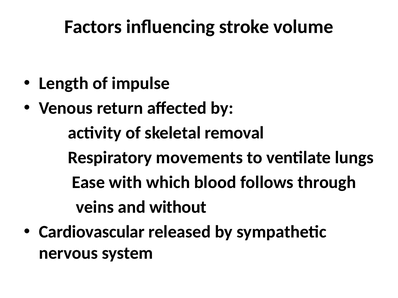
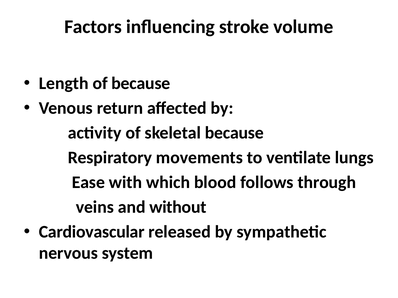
of impulse: impulse -> because
skeletal removal: removal -> because
